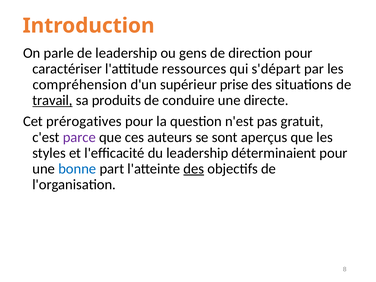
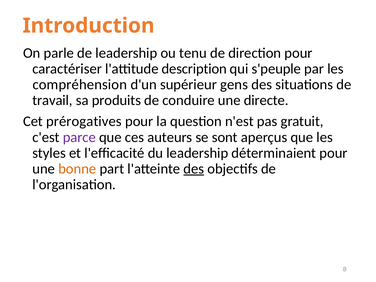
gens: gens -> tenu
ressources: ressources -> description
s'départ: s'départ -> s'peuple
prise: prise -> gens
travail underline: present -> none
bonne colour: blue -> orange
